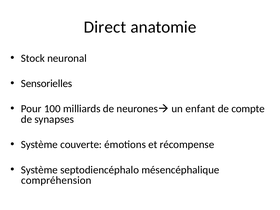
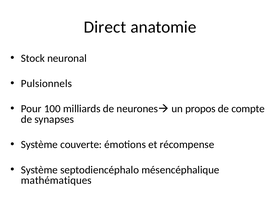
Sensorielles: Sensorielles -> Pulsionnels
enfant: enfant -> propos
compréhension: compréhension -> mathématiques
